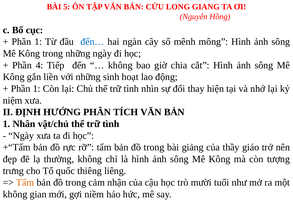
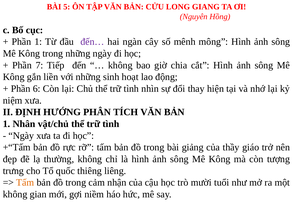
đến… colour: blue -> purple
4: 4 -> 7
1 at (37, 89): 1 -> 6
